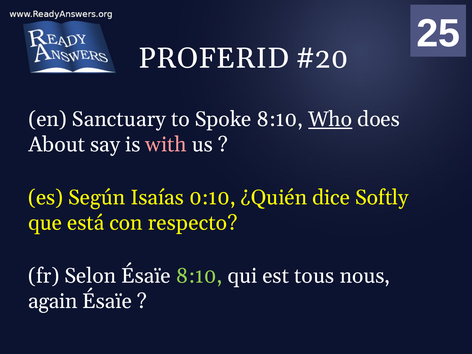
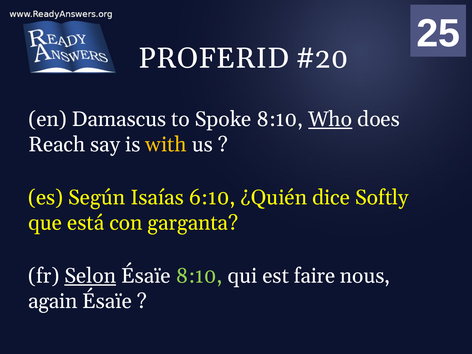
Sanctuary: Sanctuary -> Damascus
About: About -> Reach
with colour: pink -> yellow
0:10: 0:10 -> 6:10
respecto: respecto -> garganta
Selon underline: none -> present
tous: tous -> faire
